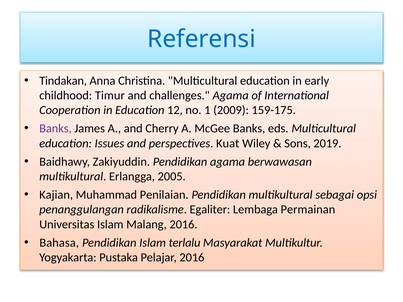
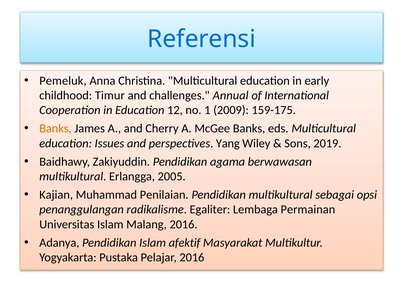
Tindakan: Tindakan -> Pemeluk
challenges Agama: Agama -> Annual
Banks at (55, 129) colour: purple -> orange
Kuat: Kuat -> Yang
Bahasa: Bahasa -> Adanya
terlalu: terlalu -> afektif
